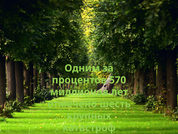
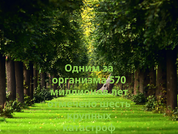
процентов: процентов -> организма
